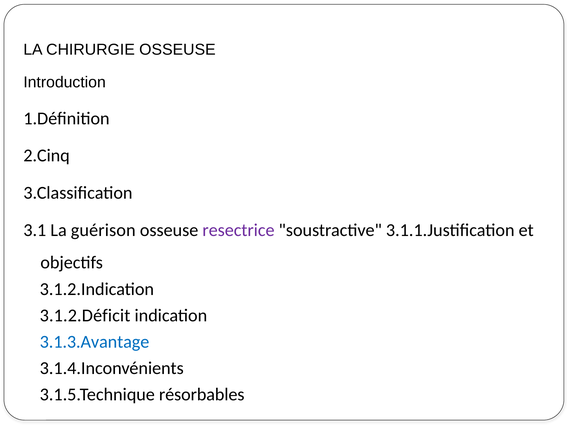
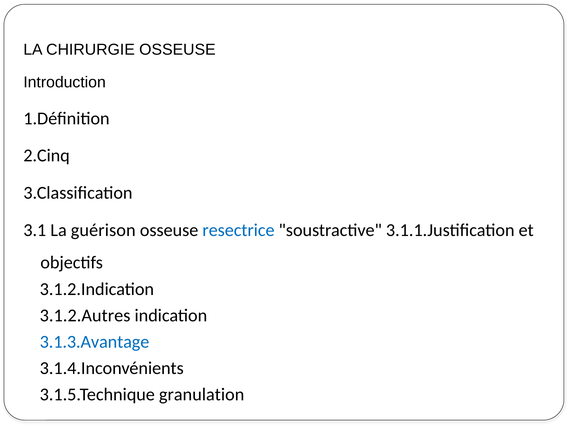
resectrice colour: purple -> blue
3.1.2.Déficit: 3.1.2.Déficit -> 3.1.2.Autres
résorbables: résorbables -> granulation
